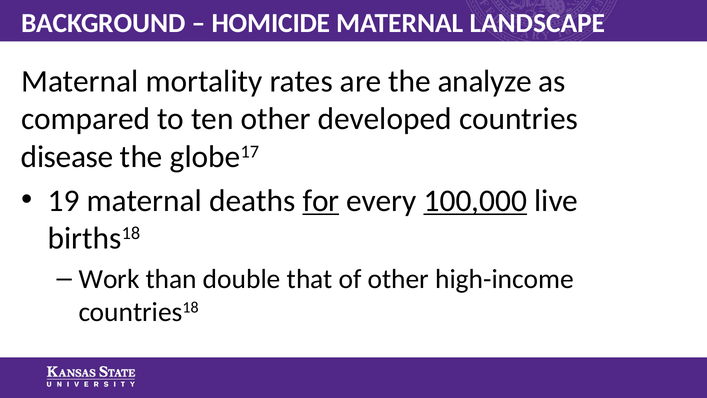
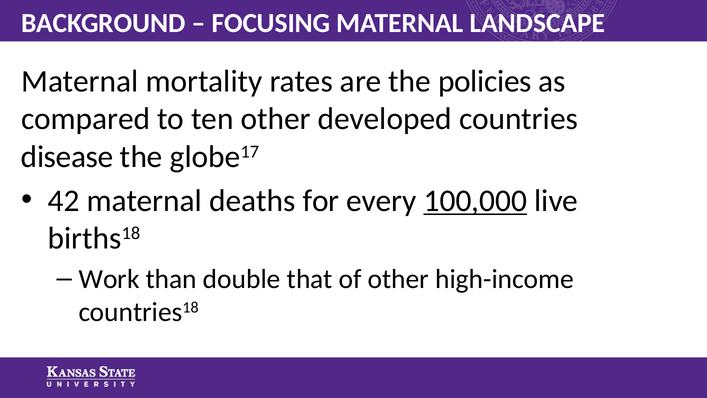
HOMICIDE: HOMICIDE -> FOCUSING
analyze: analyze -> policies
19: 19 -> 42
for underline: present -> none
